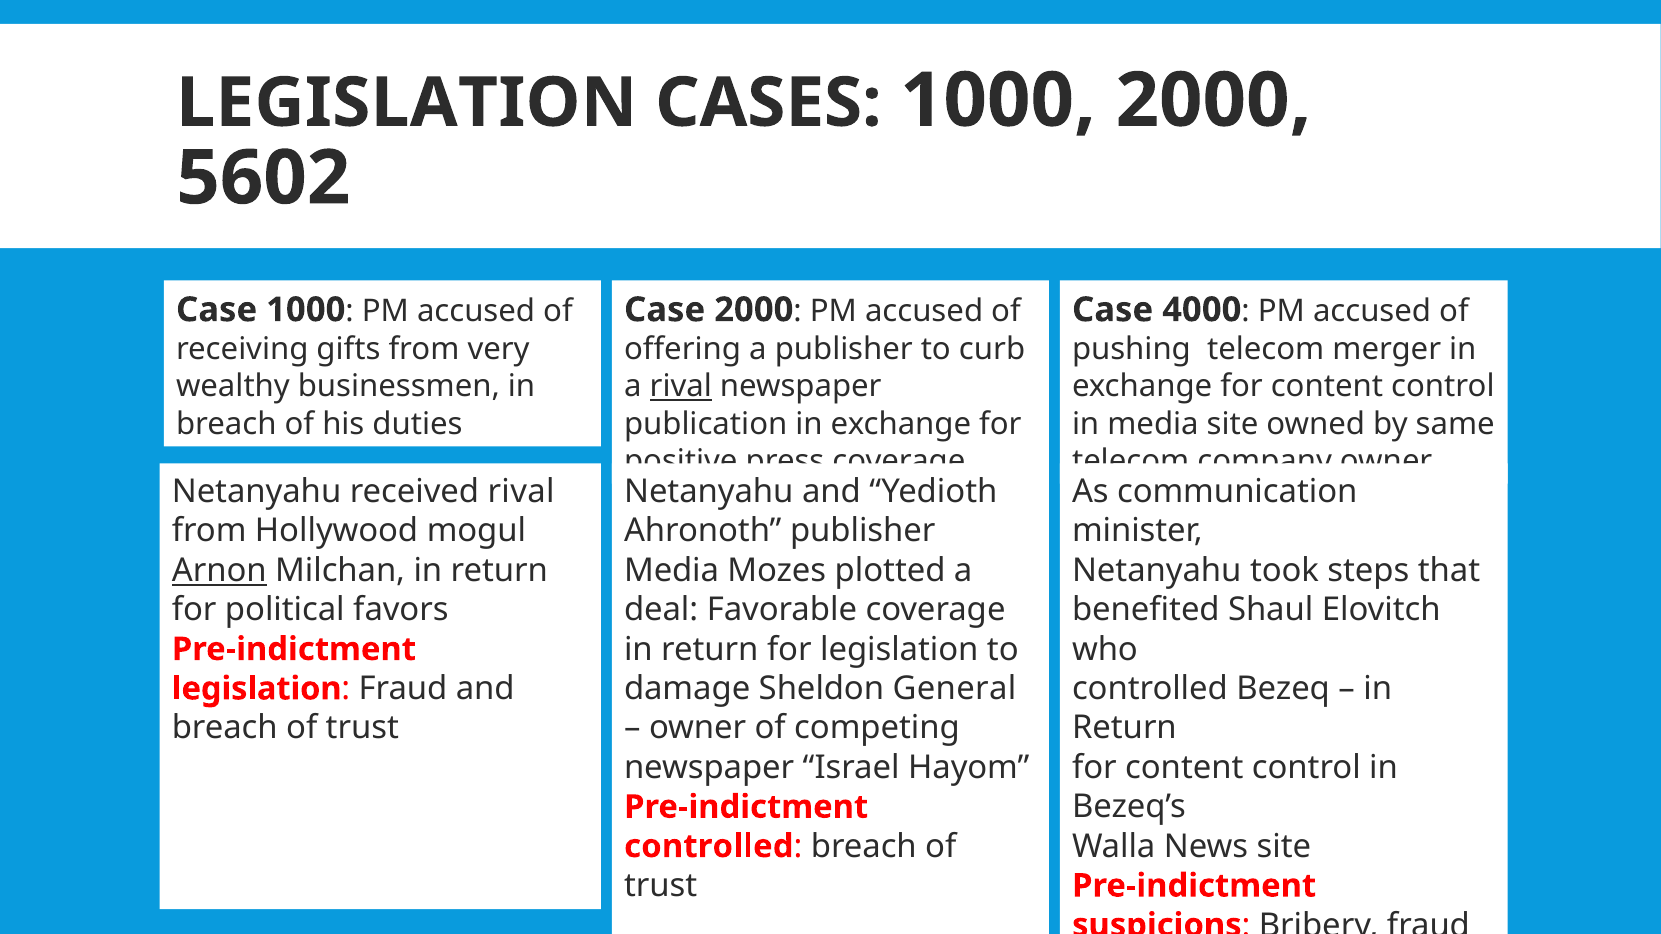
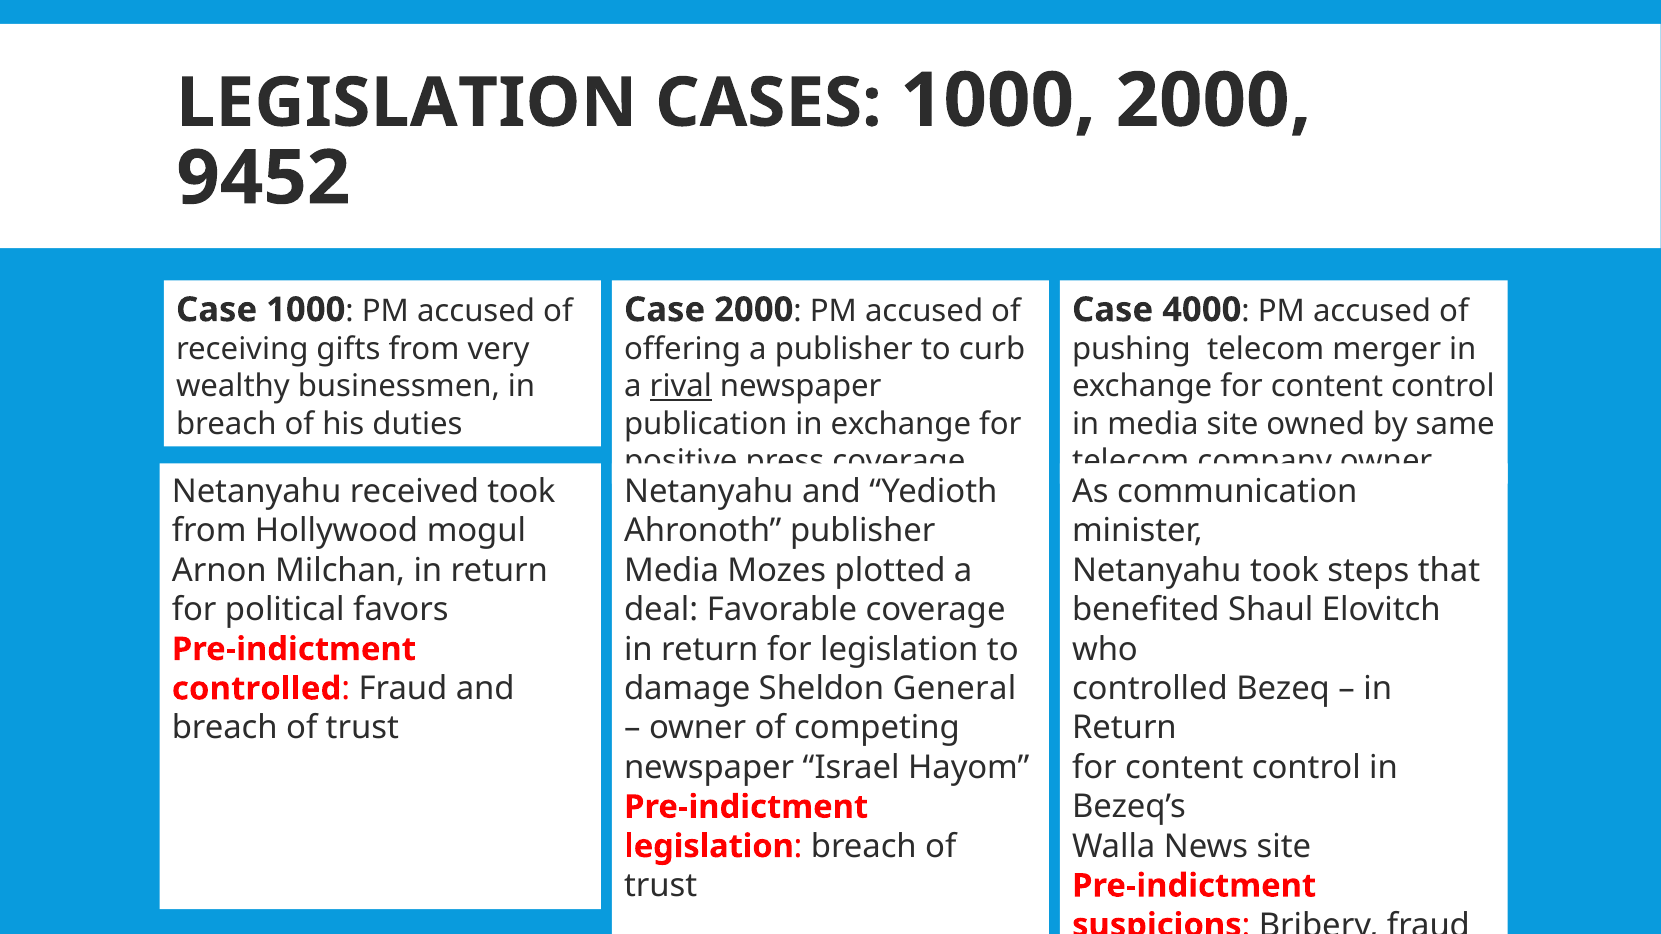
5602: 5602 -> 9452
received rival: rival -> took
Arnon underline: present -> none
legislation at (257, 689): legislation -> controlled
controlled at (709, 847): controlled -> legislation
